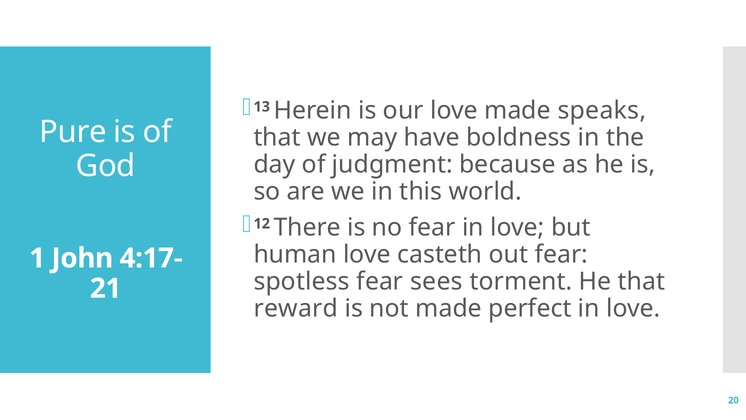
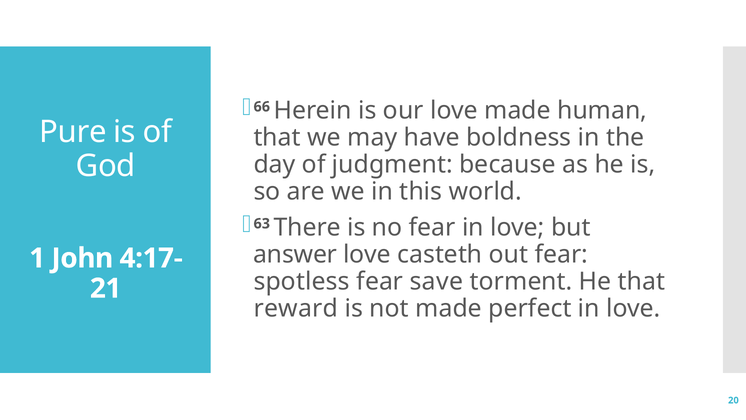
13: 13 -> 66
speaks: speaks -> human
12: 12 -> 63
human: human -> answer
sees: sees -> save
